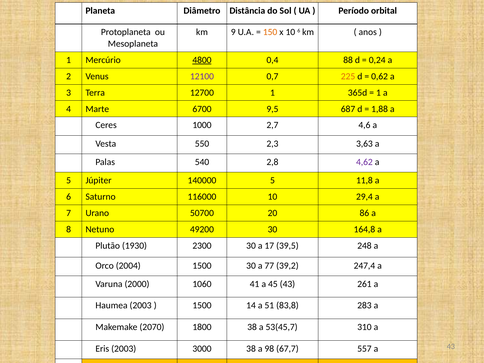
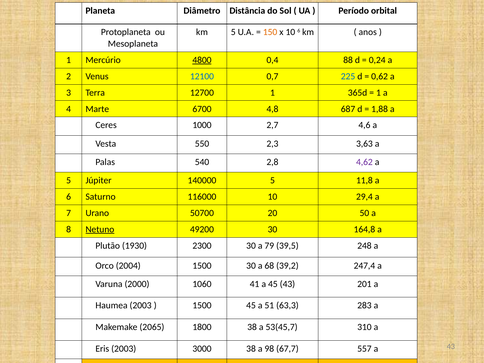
km 9: 9 -> 5
12100 colour: purple -> blue
225 colour: orange -> blue
9,5: 9,5 -> 4,8
86: 86 -> 50
Netuno underline: none -> present
17: 17 -> 79
77: 77 -> 68
261: 261 -> 201
1500 14: 14 -> 45
83,8: 83,8 -> 63,3
2070: 2070 -> 2065
